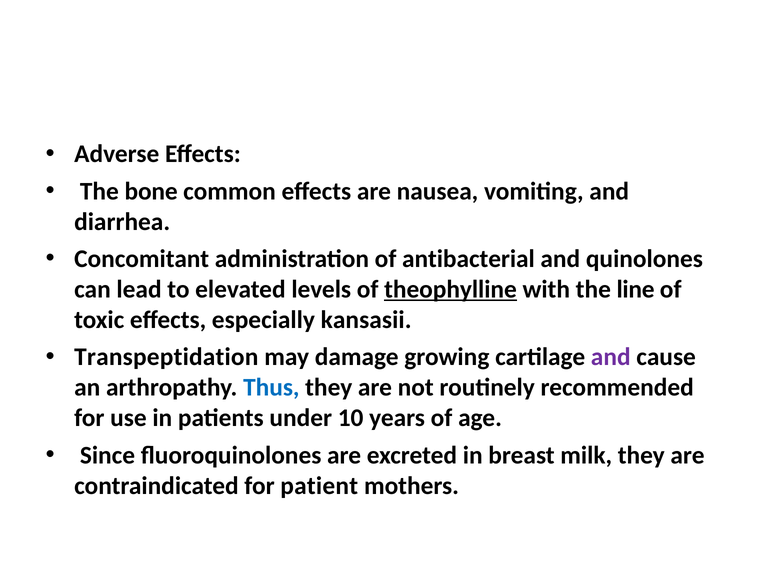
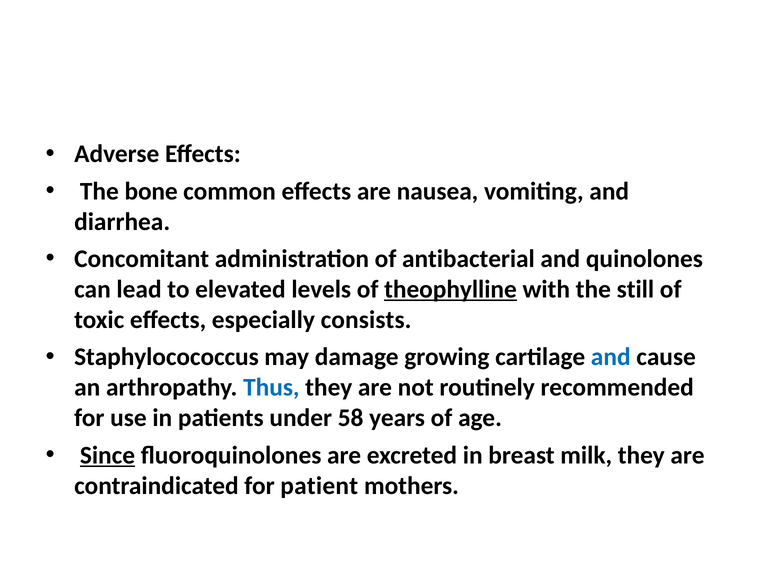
line: line -> still
kansasii: kansasii -> consists
Transpeptidation: Transpeptidation -> Staphylocococcus
and at (611, 357) colour: purple -> blue
10: 10 -> 58
Since underline: none -> present
